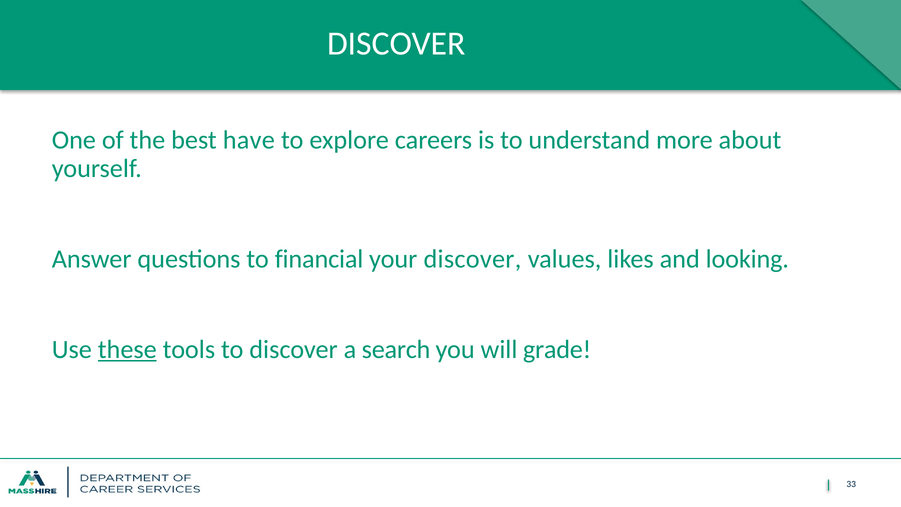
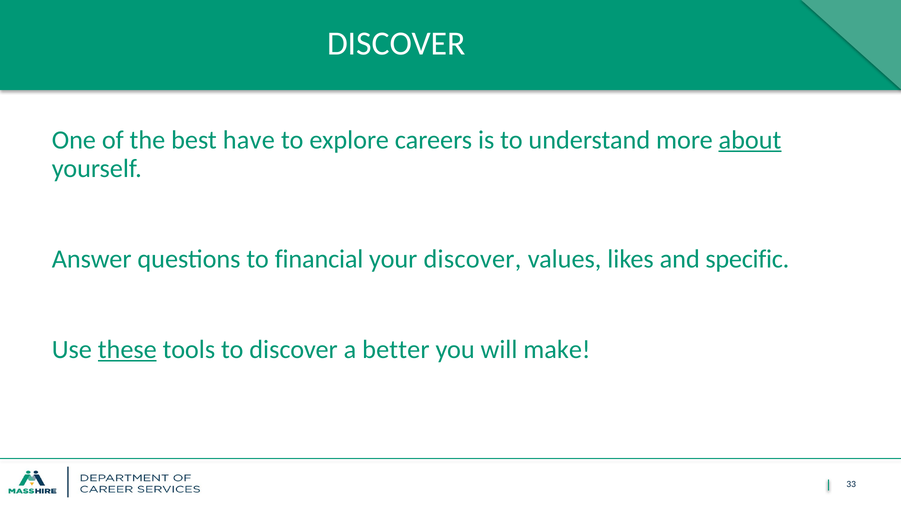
about underline: none -> present
looking: looking -> specific
search: search -> better
grade: grade -> make
